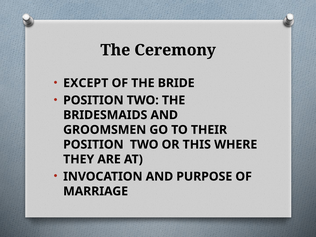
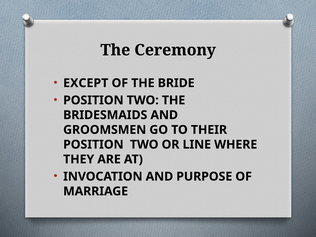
THIS: THIS -> LINE
